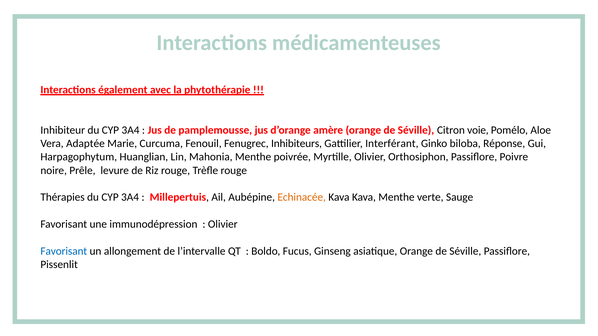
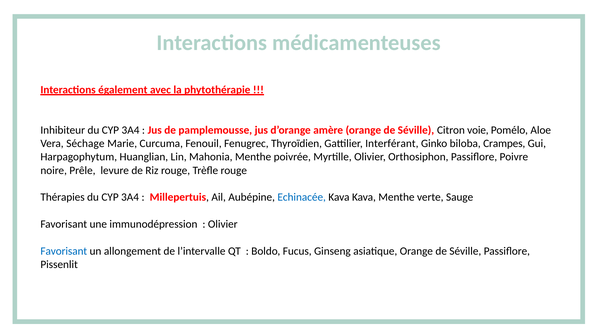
Adaptée: Adaptée -> Séchage
Inhibiteurs: Inhibiteurs -> Thyroïdien
Réponse: Réponse -> Crampes
Echinacée colour: orange -> blue
